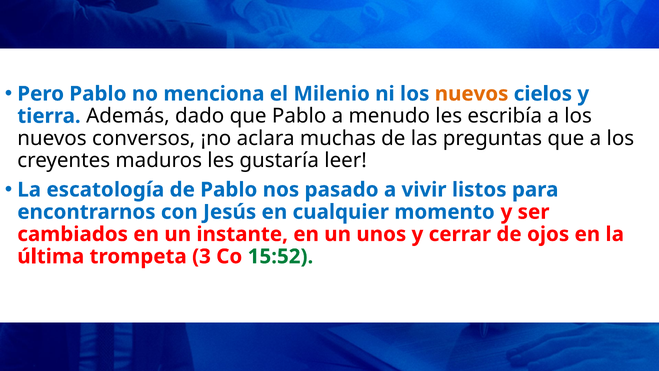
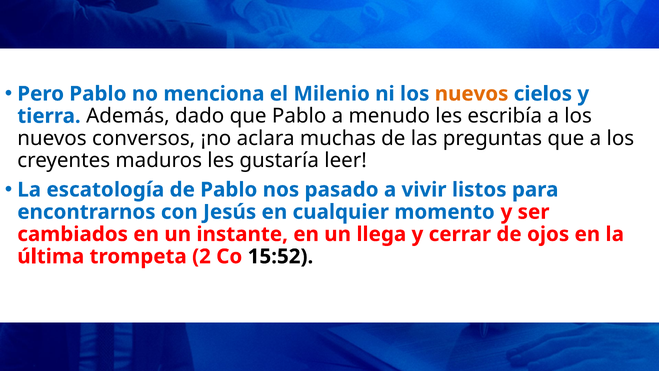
unos: unos -> llega
3: 3 -> 2
15:52 colour: green -> black
